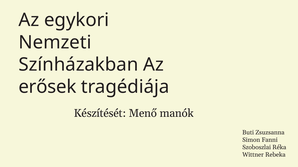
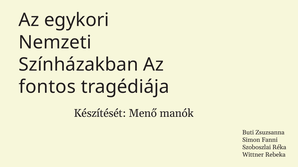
erősek: erősek -> fontos
